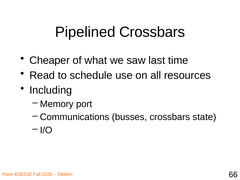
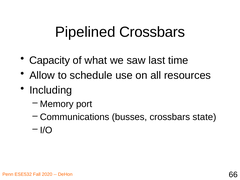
Cheaper: Cheaper -> Capacity
Read: Read -> Allow
